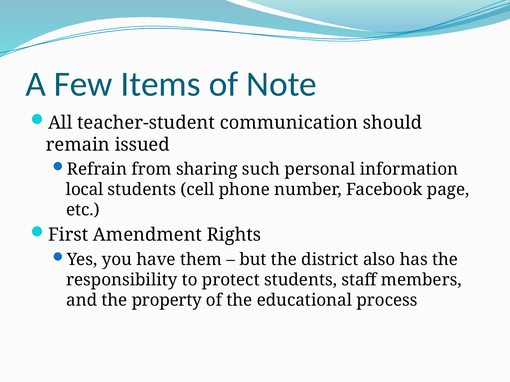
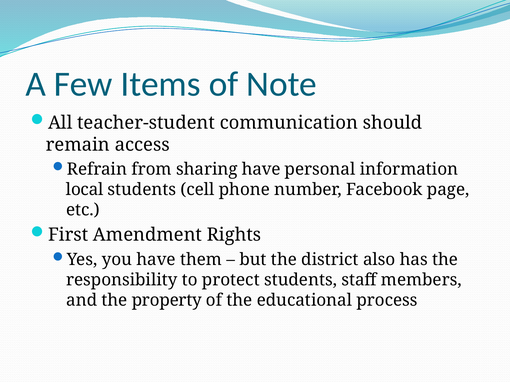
issued: issued -> access
sharing such: such -> have
